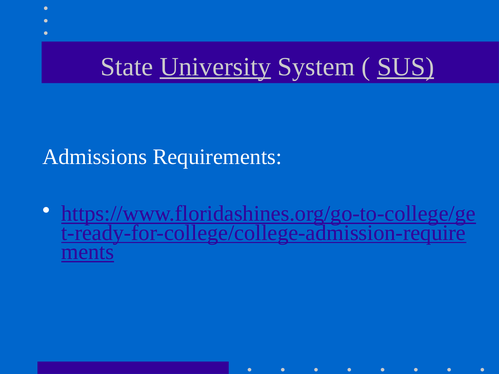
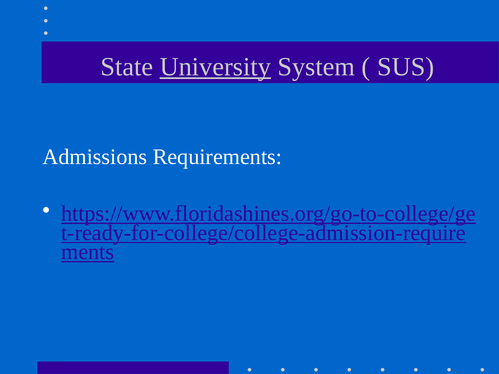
SUS underline: present -> none
